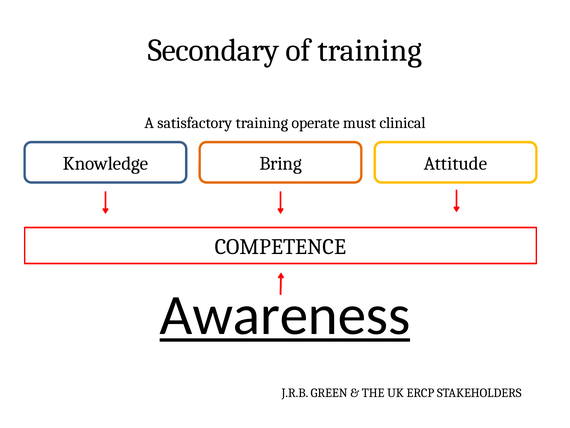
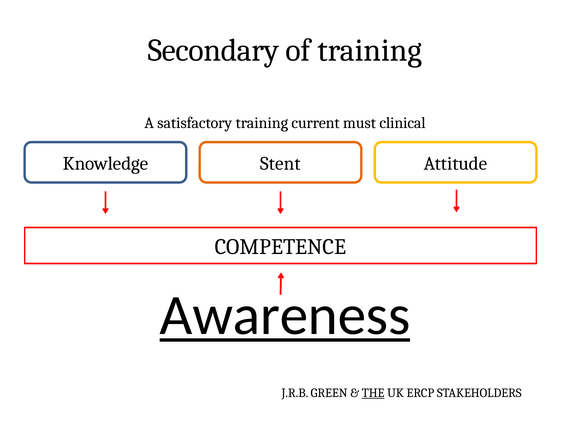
operate: operate -> current
Bring: Bring -> Stent
THE underline: none -> present
